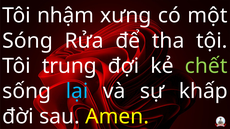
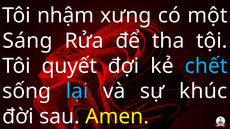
Sóng: Sóng -> Sáng
trung: trung -> quyết
chết colour: light green -> light blue
khấp: khấp -> khúc
